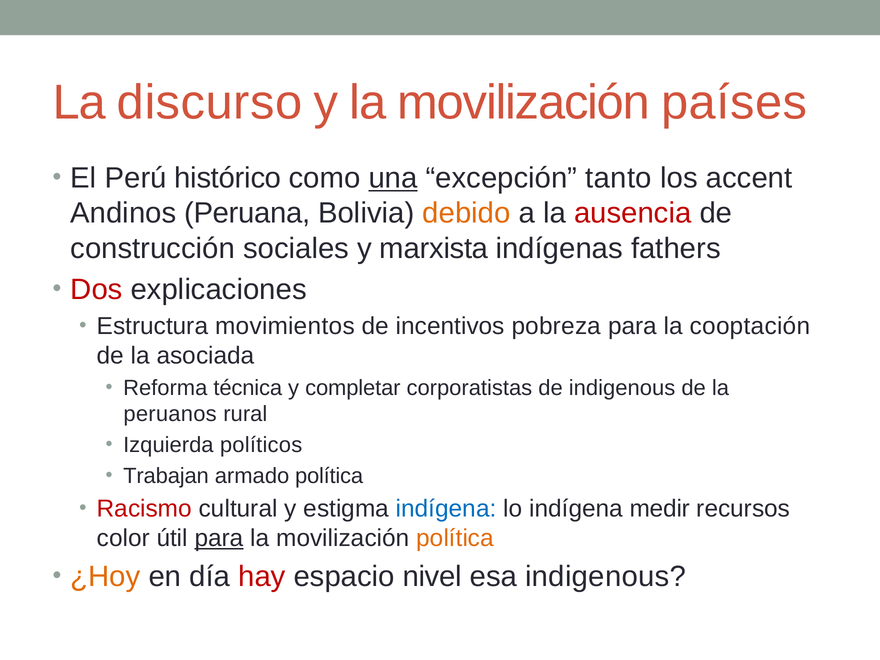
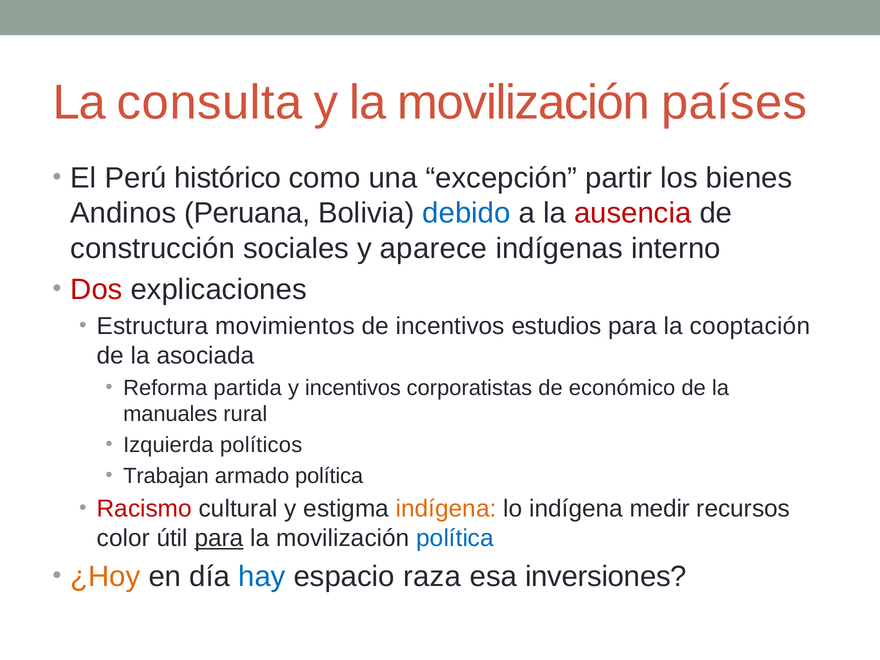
discurso: discurso -> consulta
una underline: present -> none
tanto: tanto -> partir
accent: accent -> bienes
debido colour: orange -> blue
marxista: marxista -> aparece
fathers: fathers -> interno
pobreza: pobreza -> estudios
técnica: técnica -> partida
y completar: completar -> incentivos
de indigenous: indigenous -> económico
peruanos: peruanos -> manuales
indígena at (446, 509) colour: blue -> orange
política at (455, 538) colour: orange -> blue
hay colour: red -> blue
nivel: nivel -> raza
esa indigenous: indigenous -> inversiones
